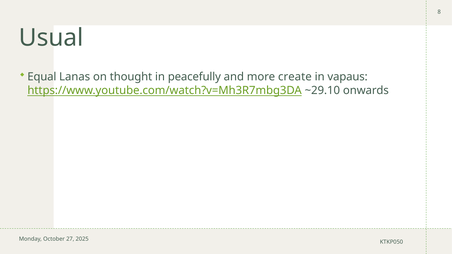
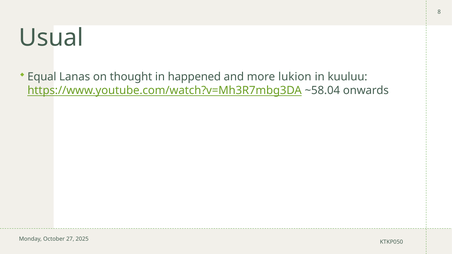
peacefully: peacefully -> happened
create: create -> lukion
vapaus: vapaus -> kuuluu
~29.10: ~29.10 -> ~58.04
